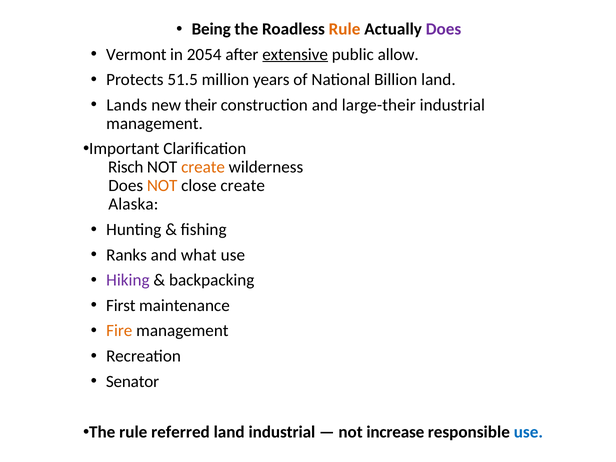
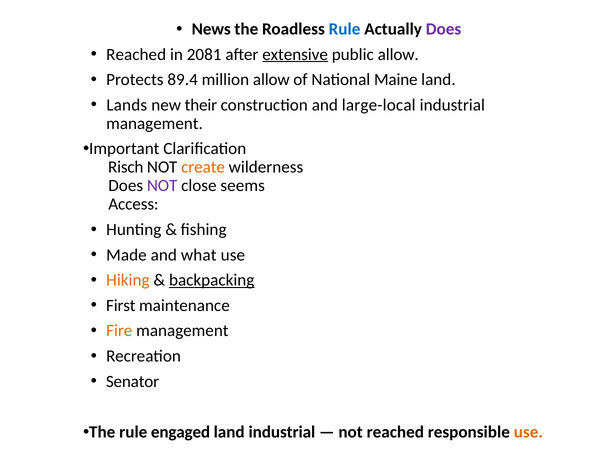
Being: Being -> News
Rule at (345, 29) colour: orange -> blue
Vermont at (136, 54): Vermont -> Reached
2054: 2054 -> 2081
51.5: 51.5 -> 89.4
million years: years -> allow
Billion: Billion -> Maine
large-their: large-their -> large-local
NOT at (162, 186) colour: orange -> purple
close create: create -> seems
Alaska: Alaska -> Access
Ranks: Ranks -> Made
Hiking colour: purple -> orange
backpacking underline: none -> present
referred: referred -> engaged
not increase: increase -> reached
use at (528, 432) colour: blue -> orange
